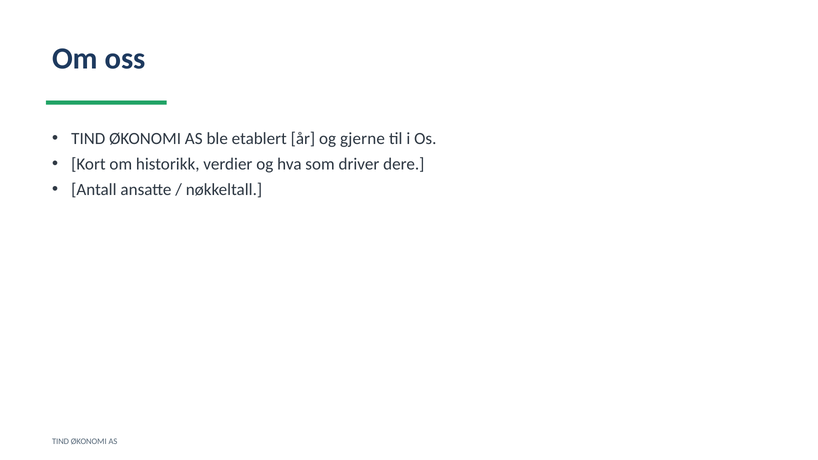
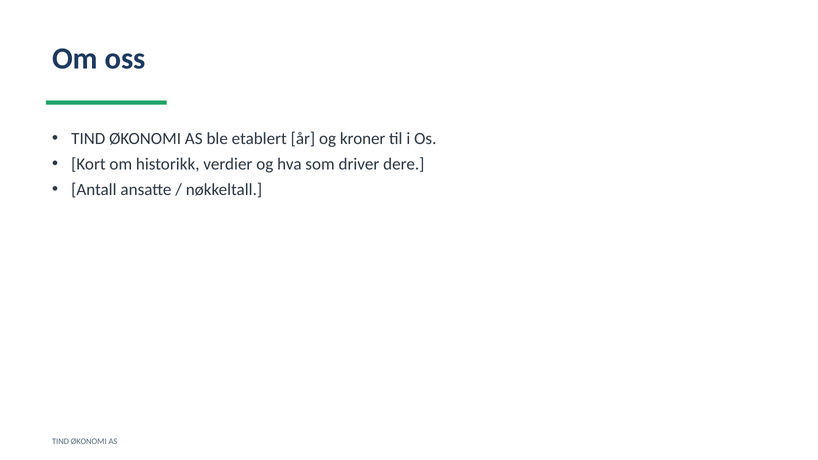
gjerne: gjerne -> kroner
